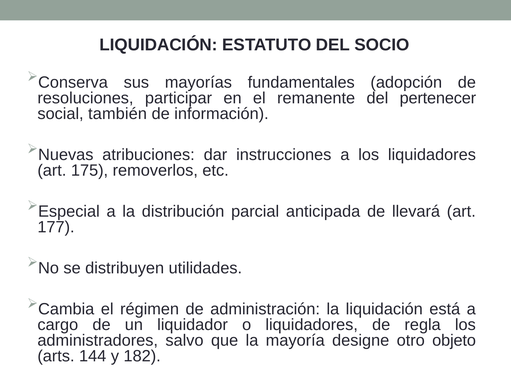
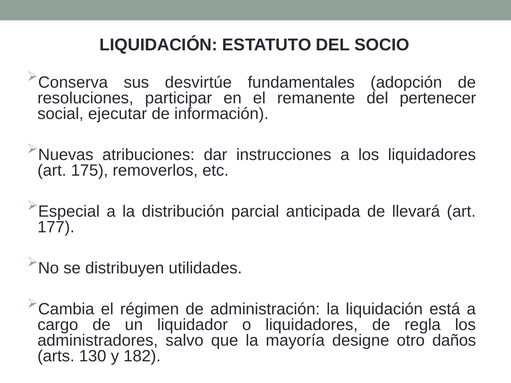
mayorías: mayorías -> desvirtúe
también: también -> ejecutar
objeto: objeto -> daños
144: 144 -> 130
